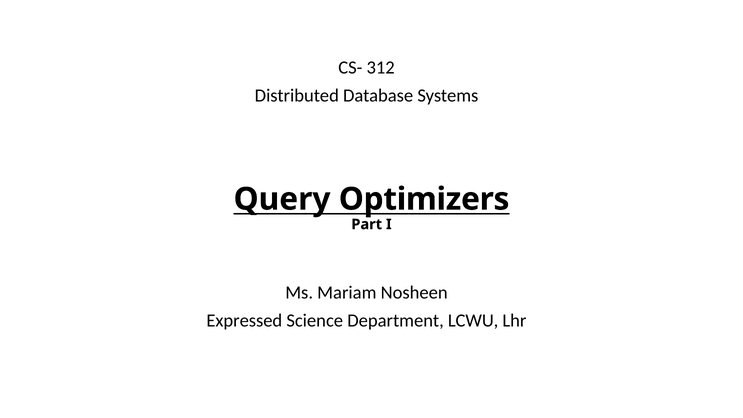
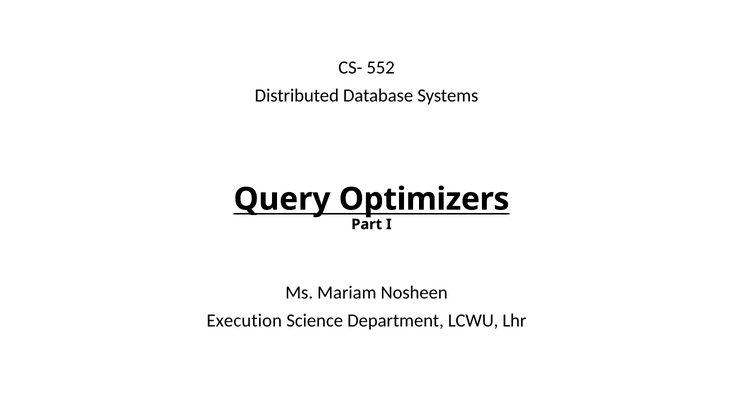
312: 312 -> 552
Expressed: Expressed -> Execution
